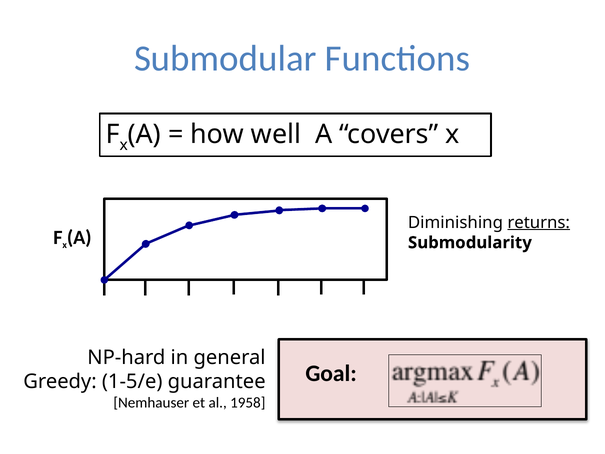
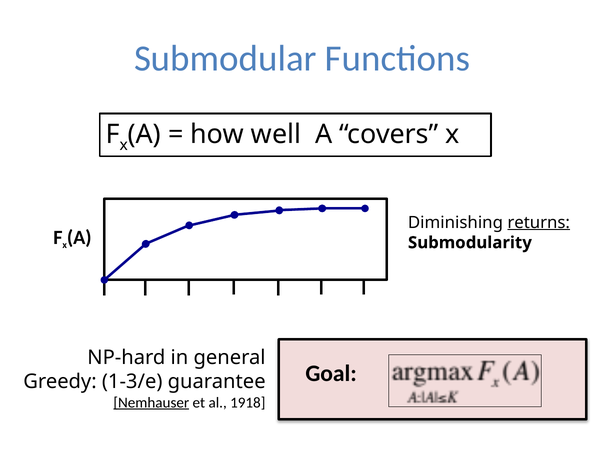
1-5/e: 1-5/e -> 1-3/e
Nemhauser underline: none -> present
1958: 1958 -> 1918
